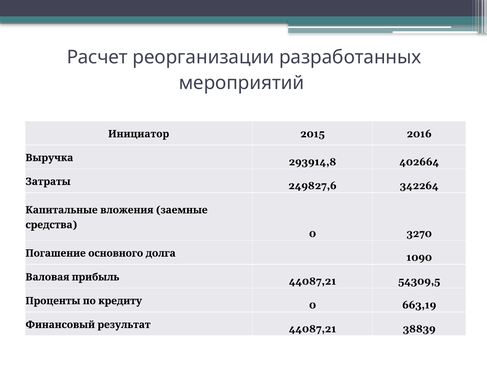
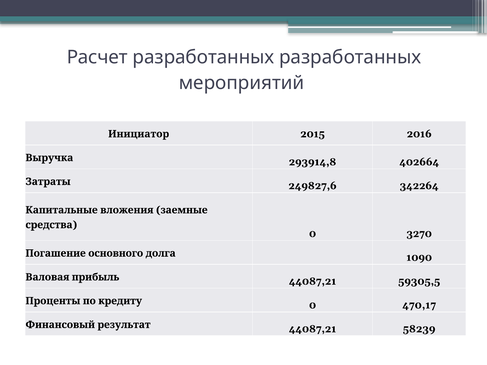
Расчет реорганизации: реорганизации -> разработанных
54309,5: 54309,5 -> 59305,5
663,19: 663,19 -> 470,17
38839: 38839 -> 58239
